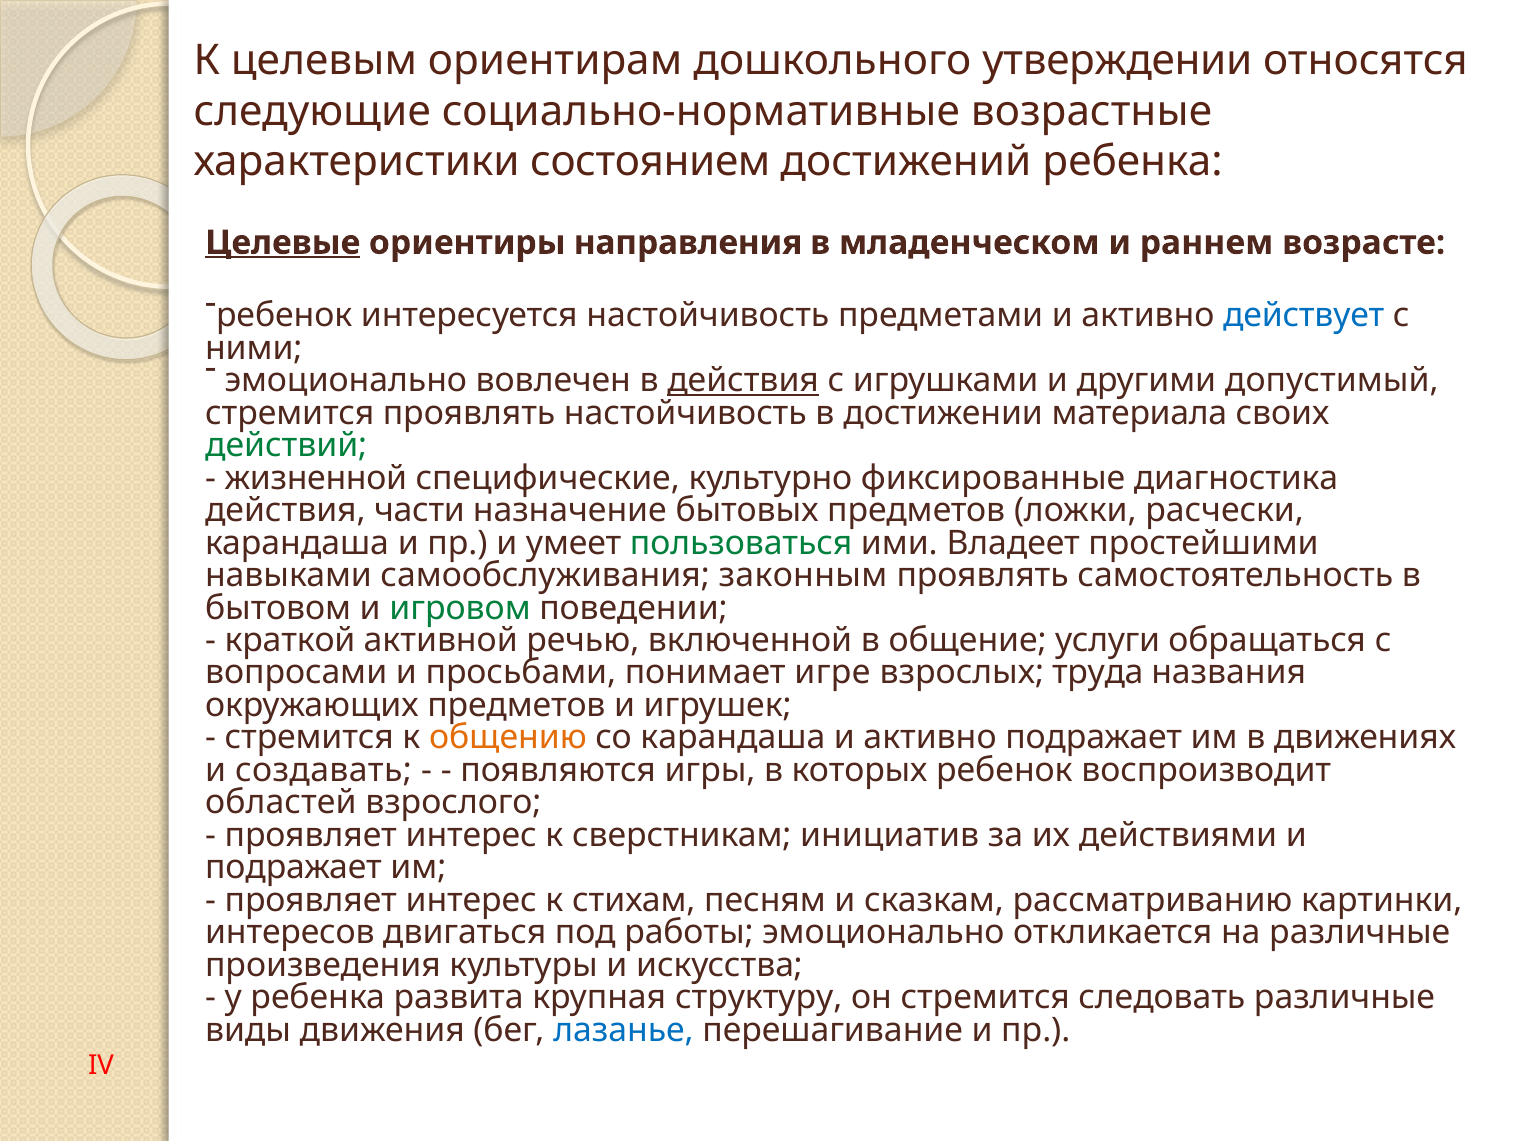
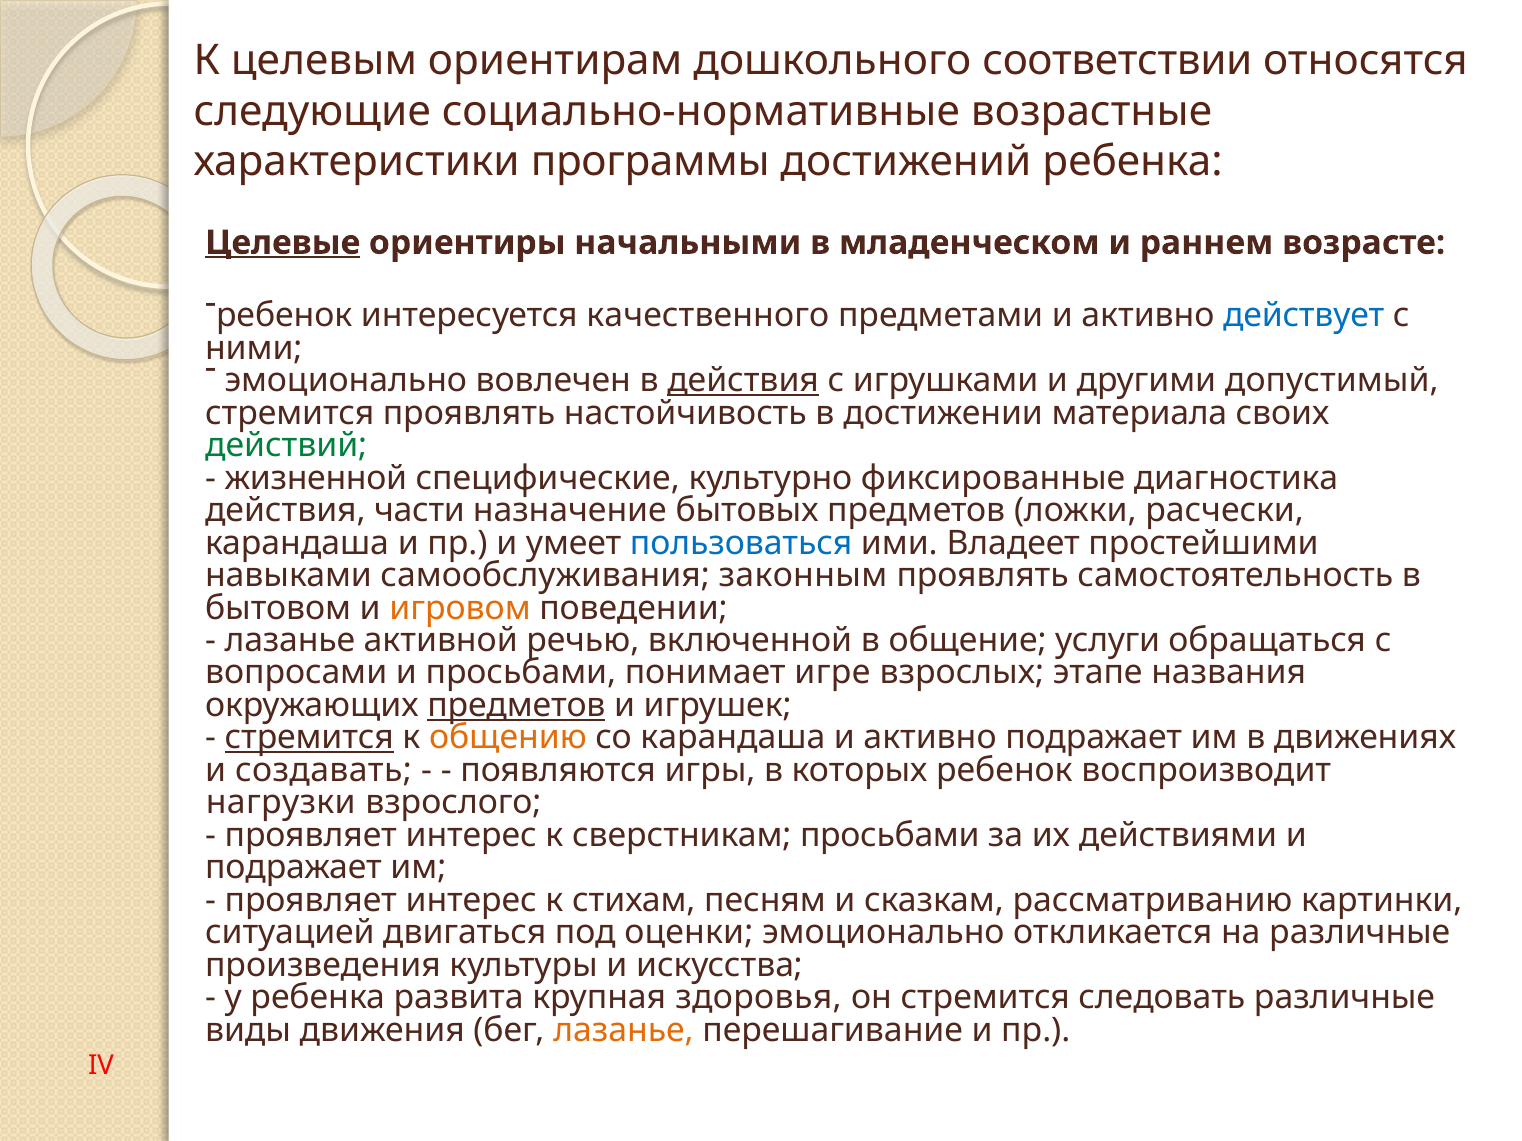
утверждении: утверждении -> соответствии
состоянием: состоянием -> программы
направления: направления -> начальными
интересуется настойчивость: настойчивость -> качественного
пользоваться colour: green -> blue
игровом colour: green -> orange
краткой at (290, 641): краткой -> лазанье
труда: труда -> этапе
предметов at (516, 706) underline: none -> present
стремится at (309, 738) underline: none -> present
областей: областей -> нагрузки
сверстникам инициатив: инициатив -> просьбами
интересов: интересов -> ситуацией
работы: работы -> оценки
структуру: структуру -> здоровья
лазанье at (624, 1030) colour: blue -> orange
